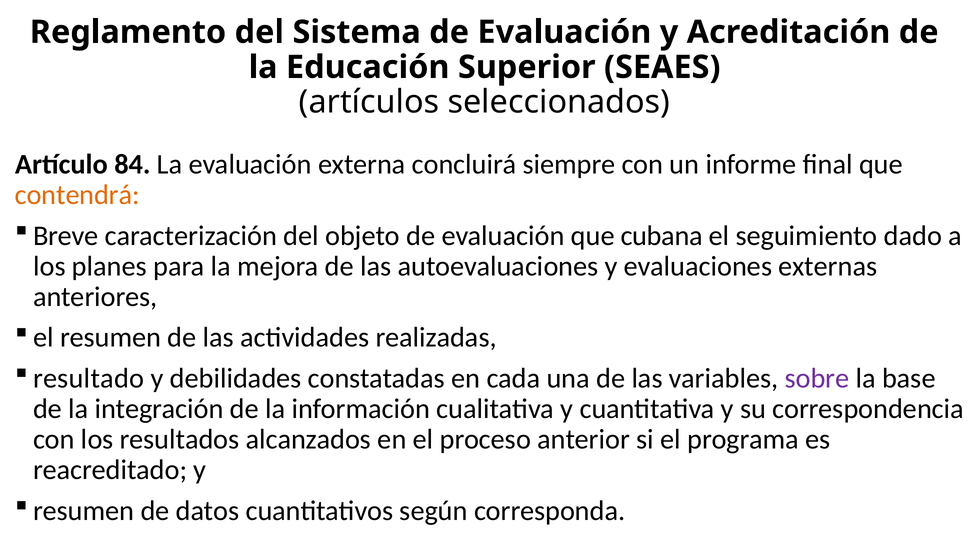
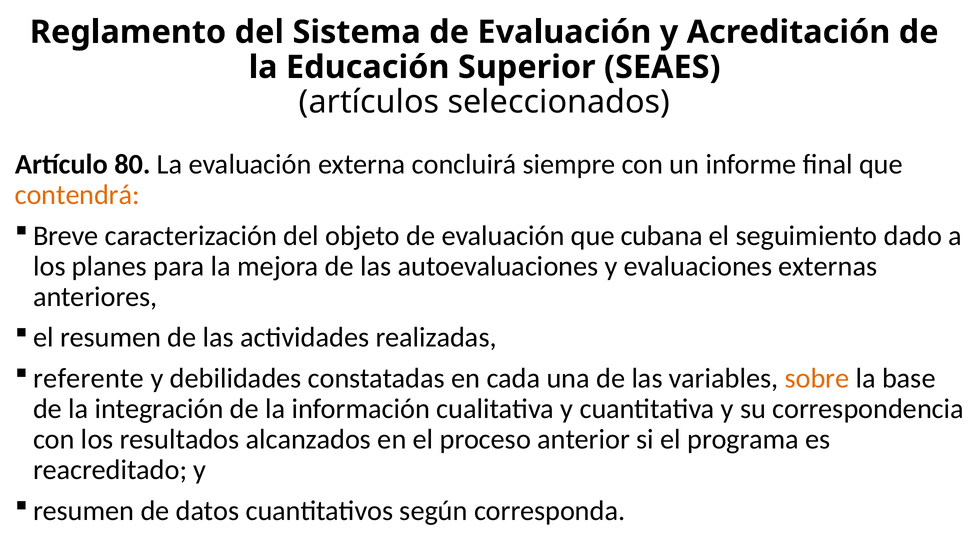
84: 84 -> 80
resultado: resultado -> referente
sobre colour: purple -> orange
